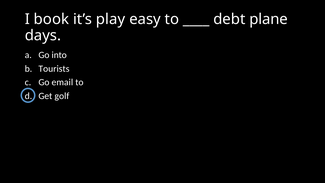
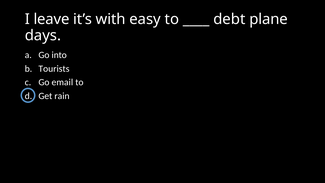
book: book -> leave
play: play -> with
golf: golf -> rain
